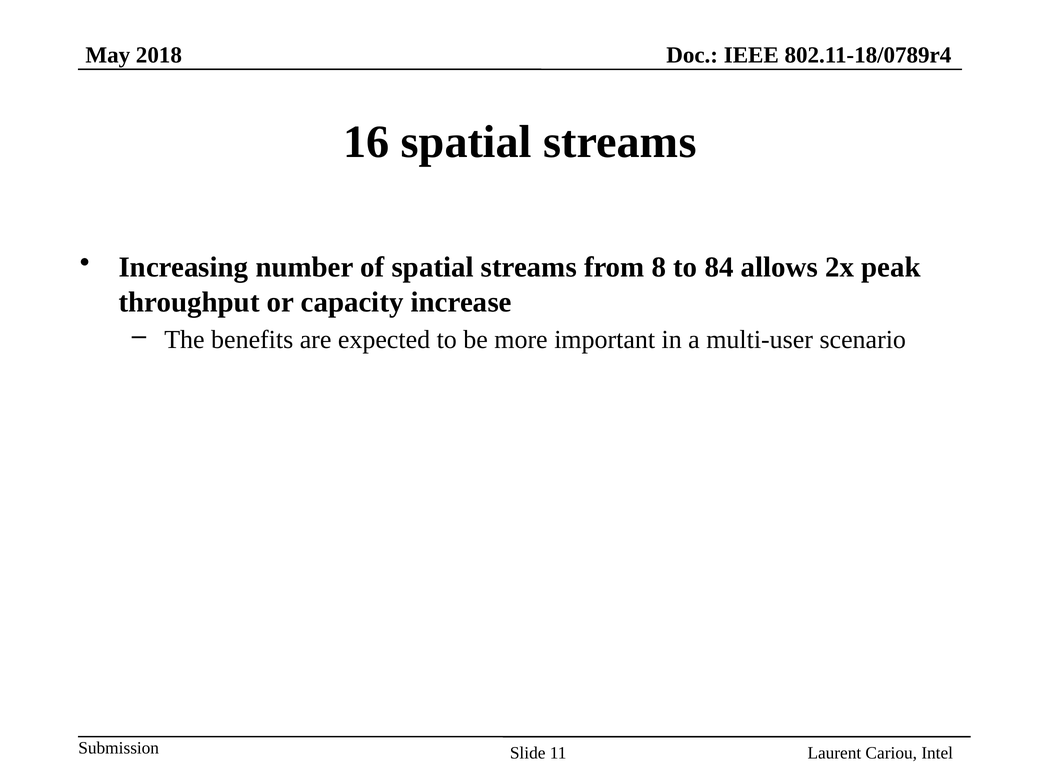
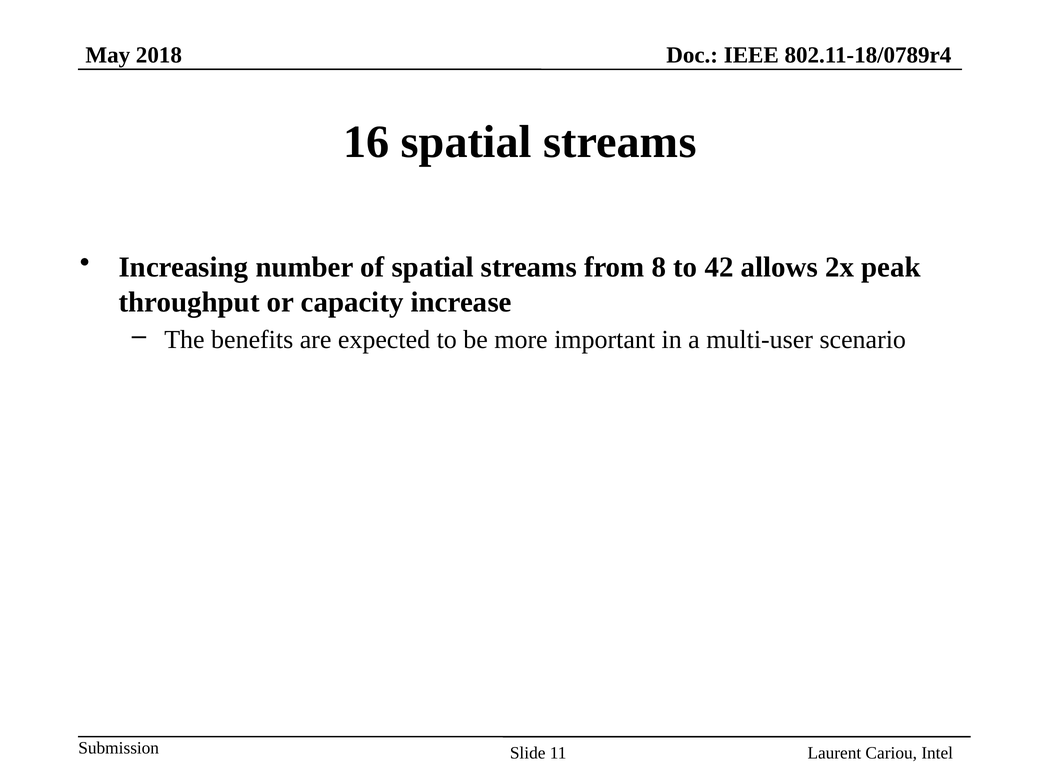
84: 84 -> 42
